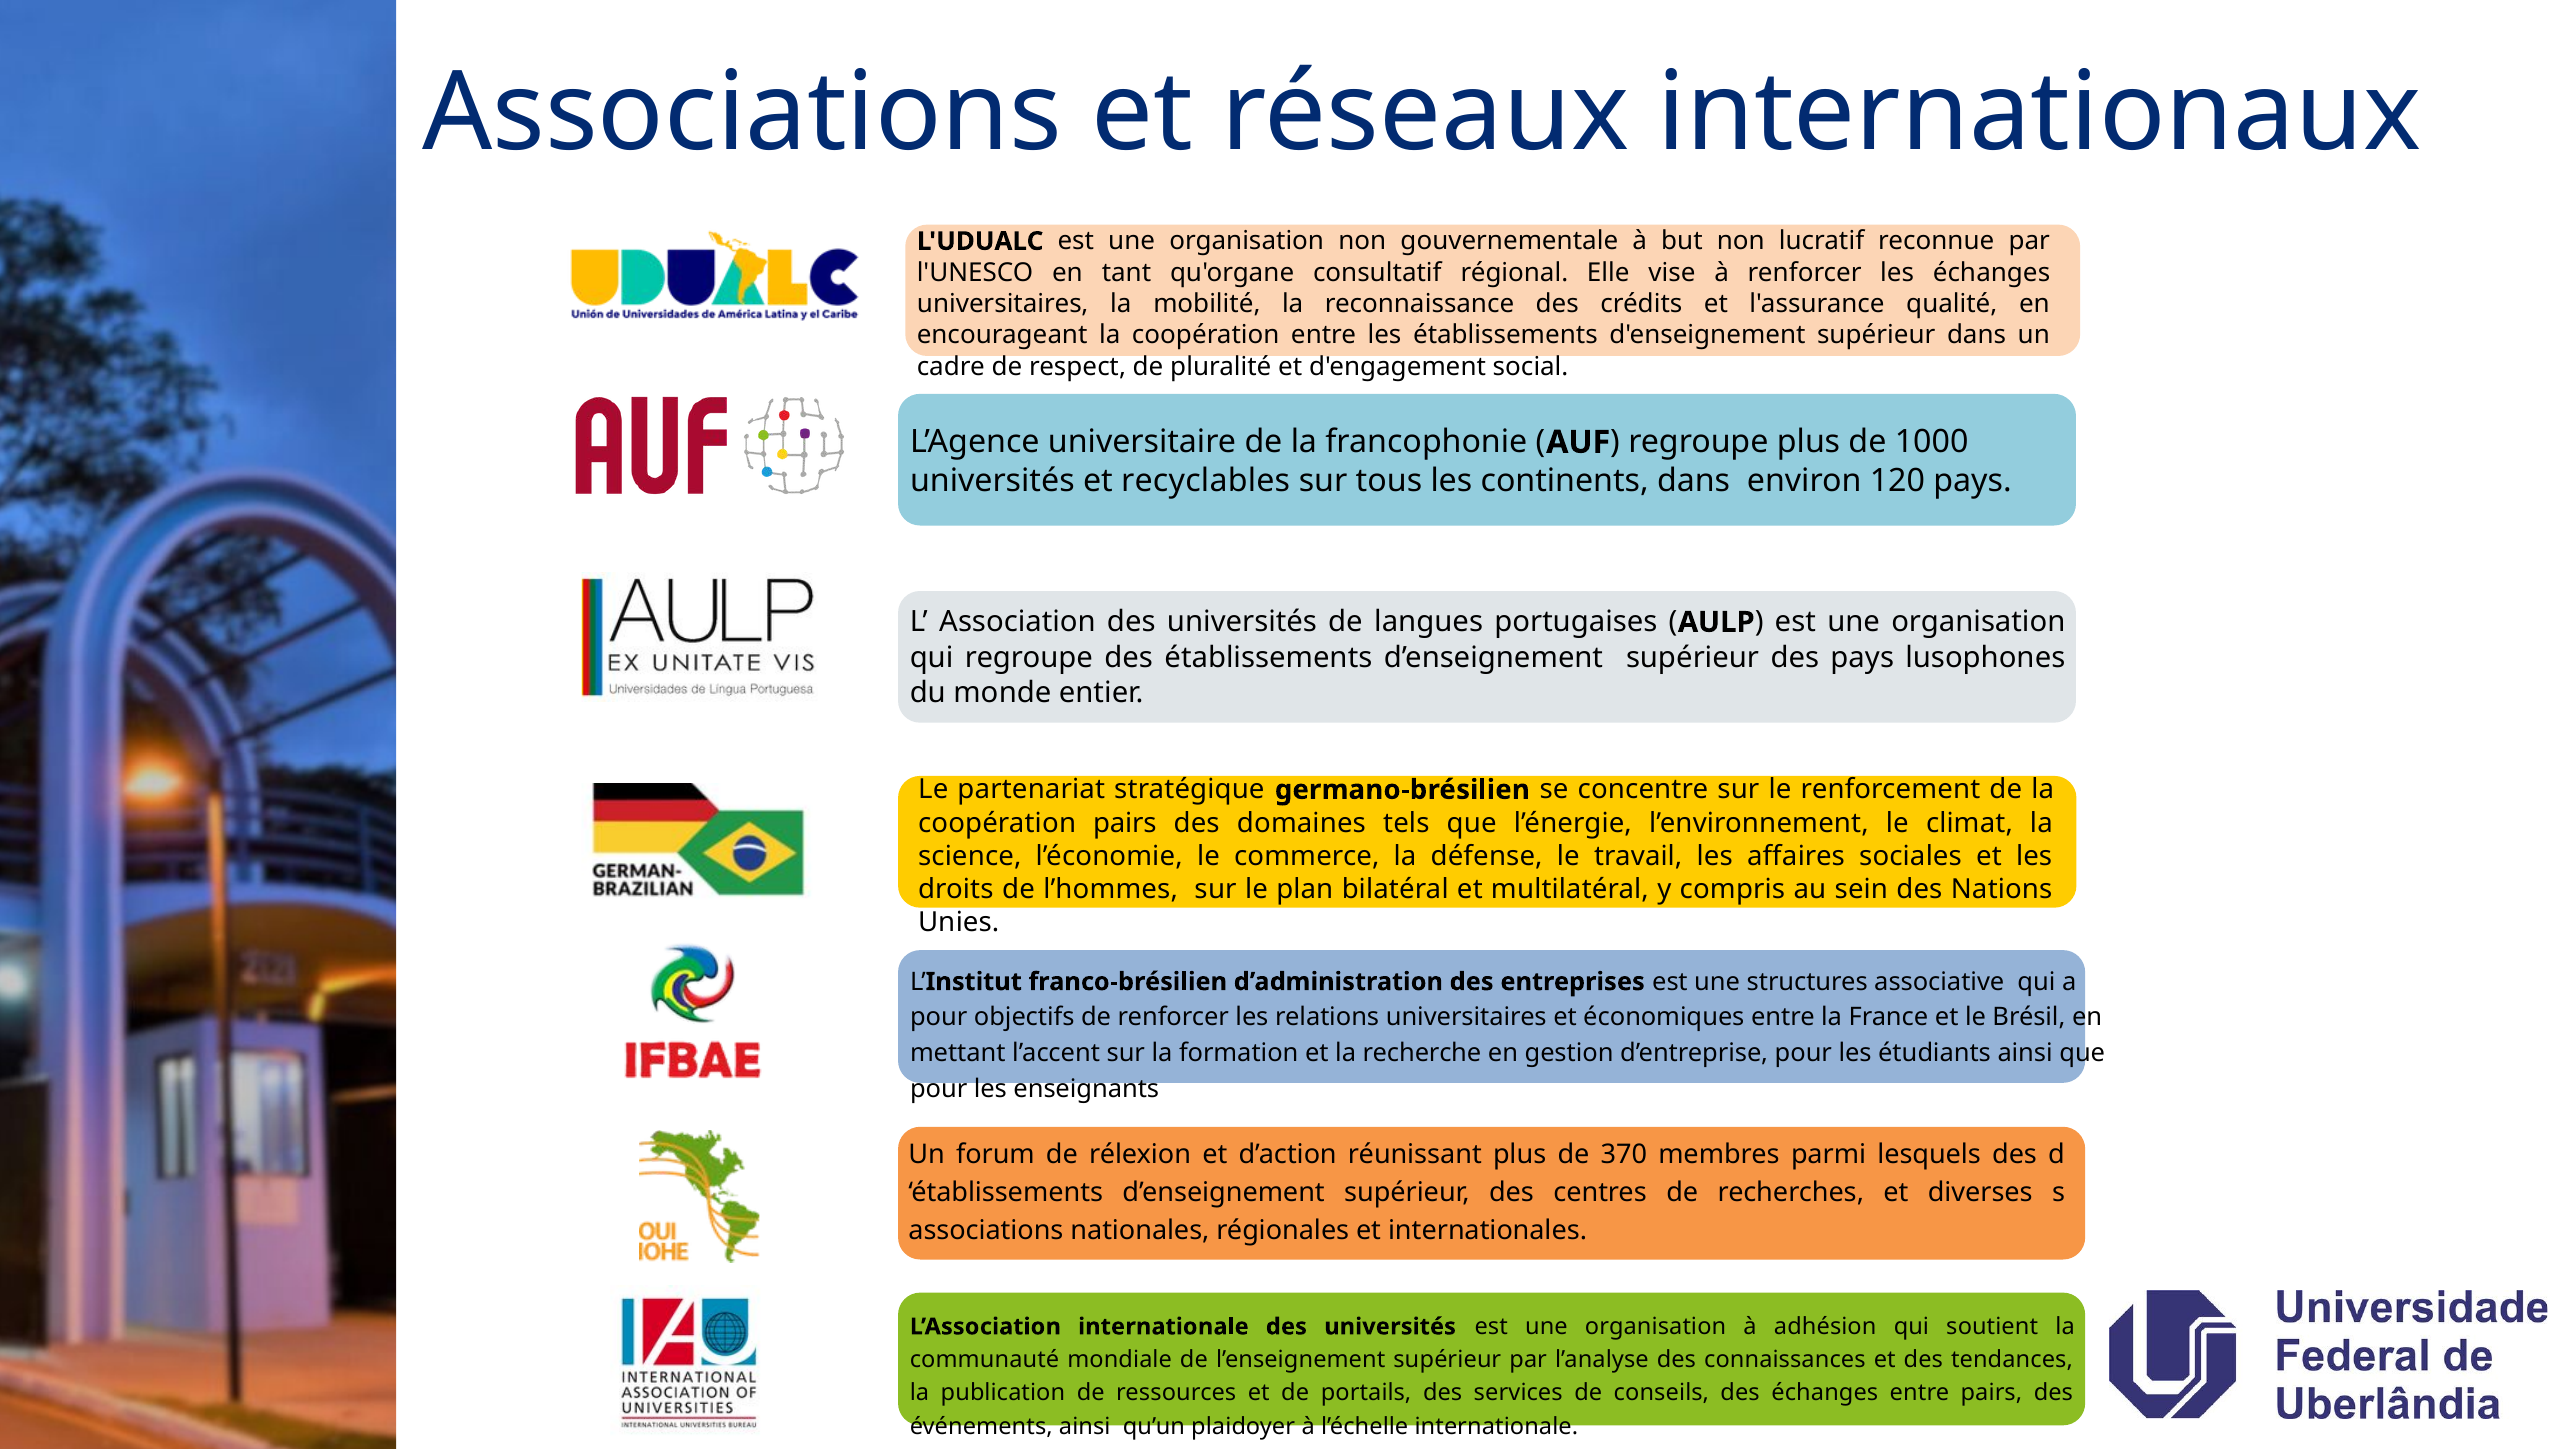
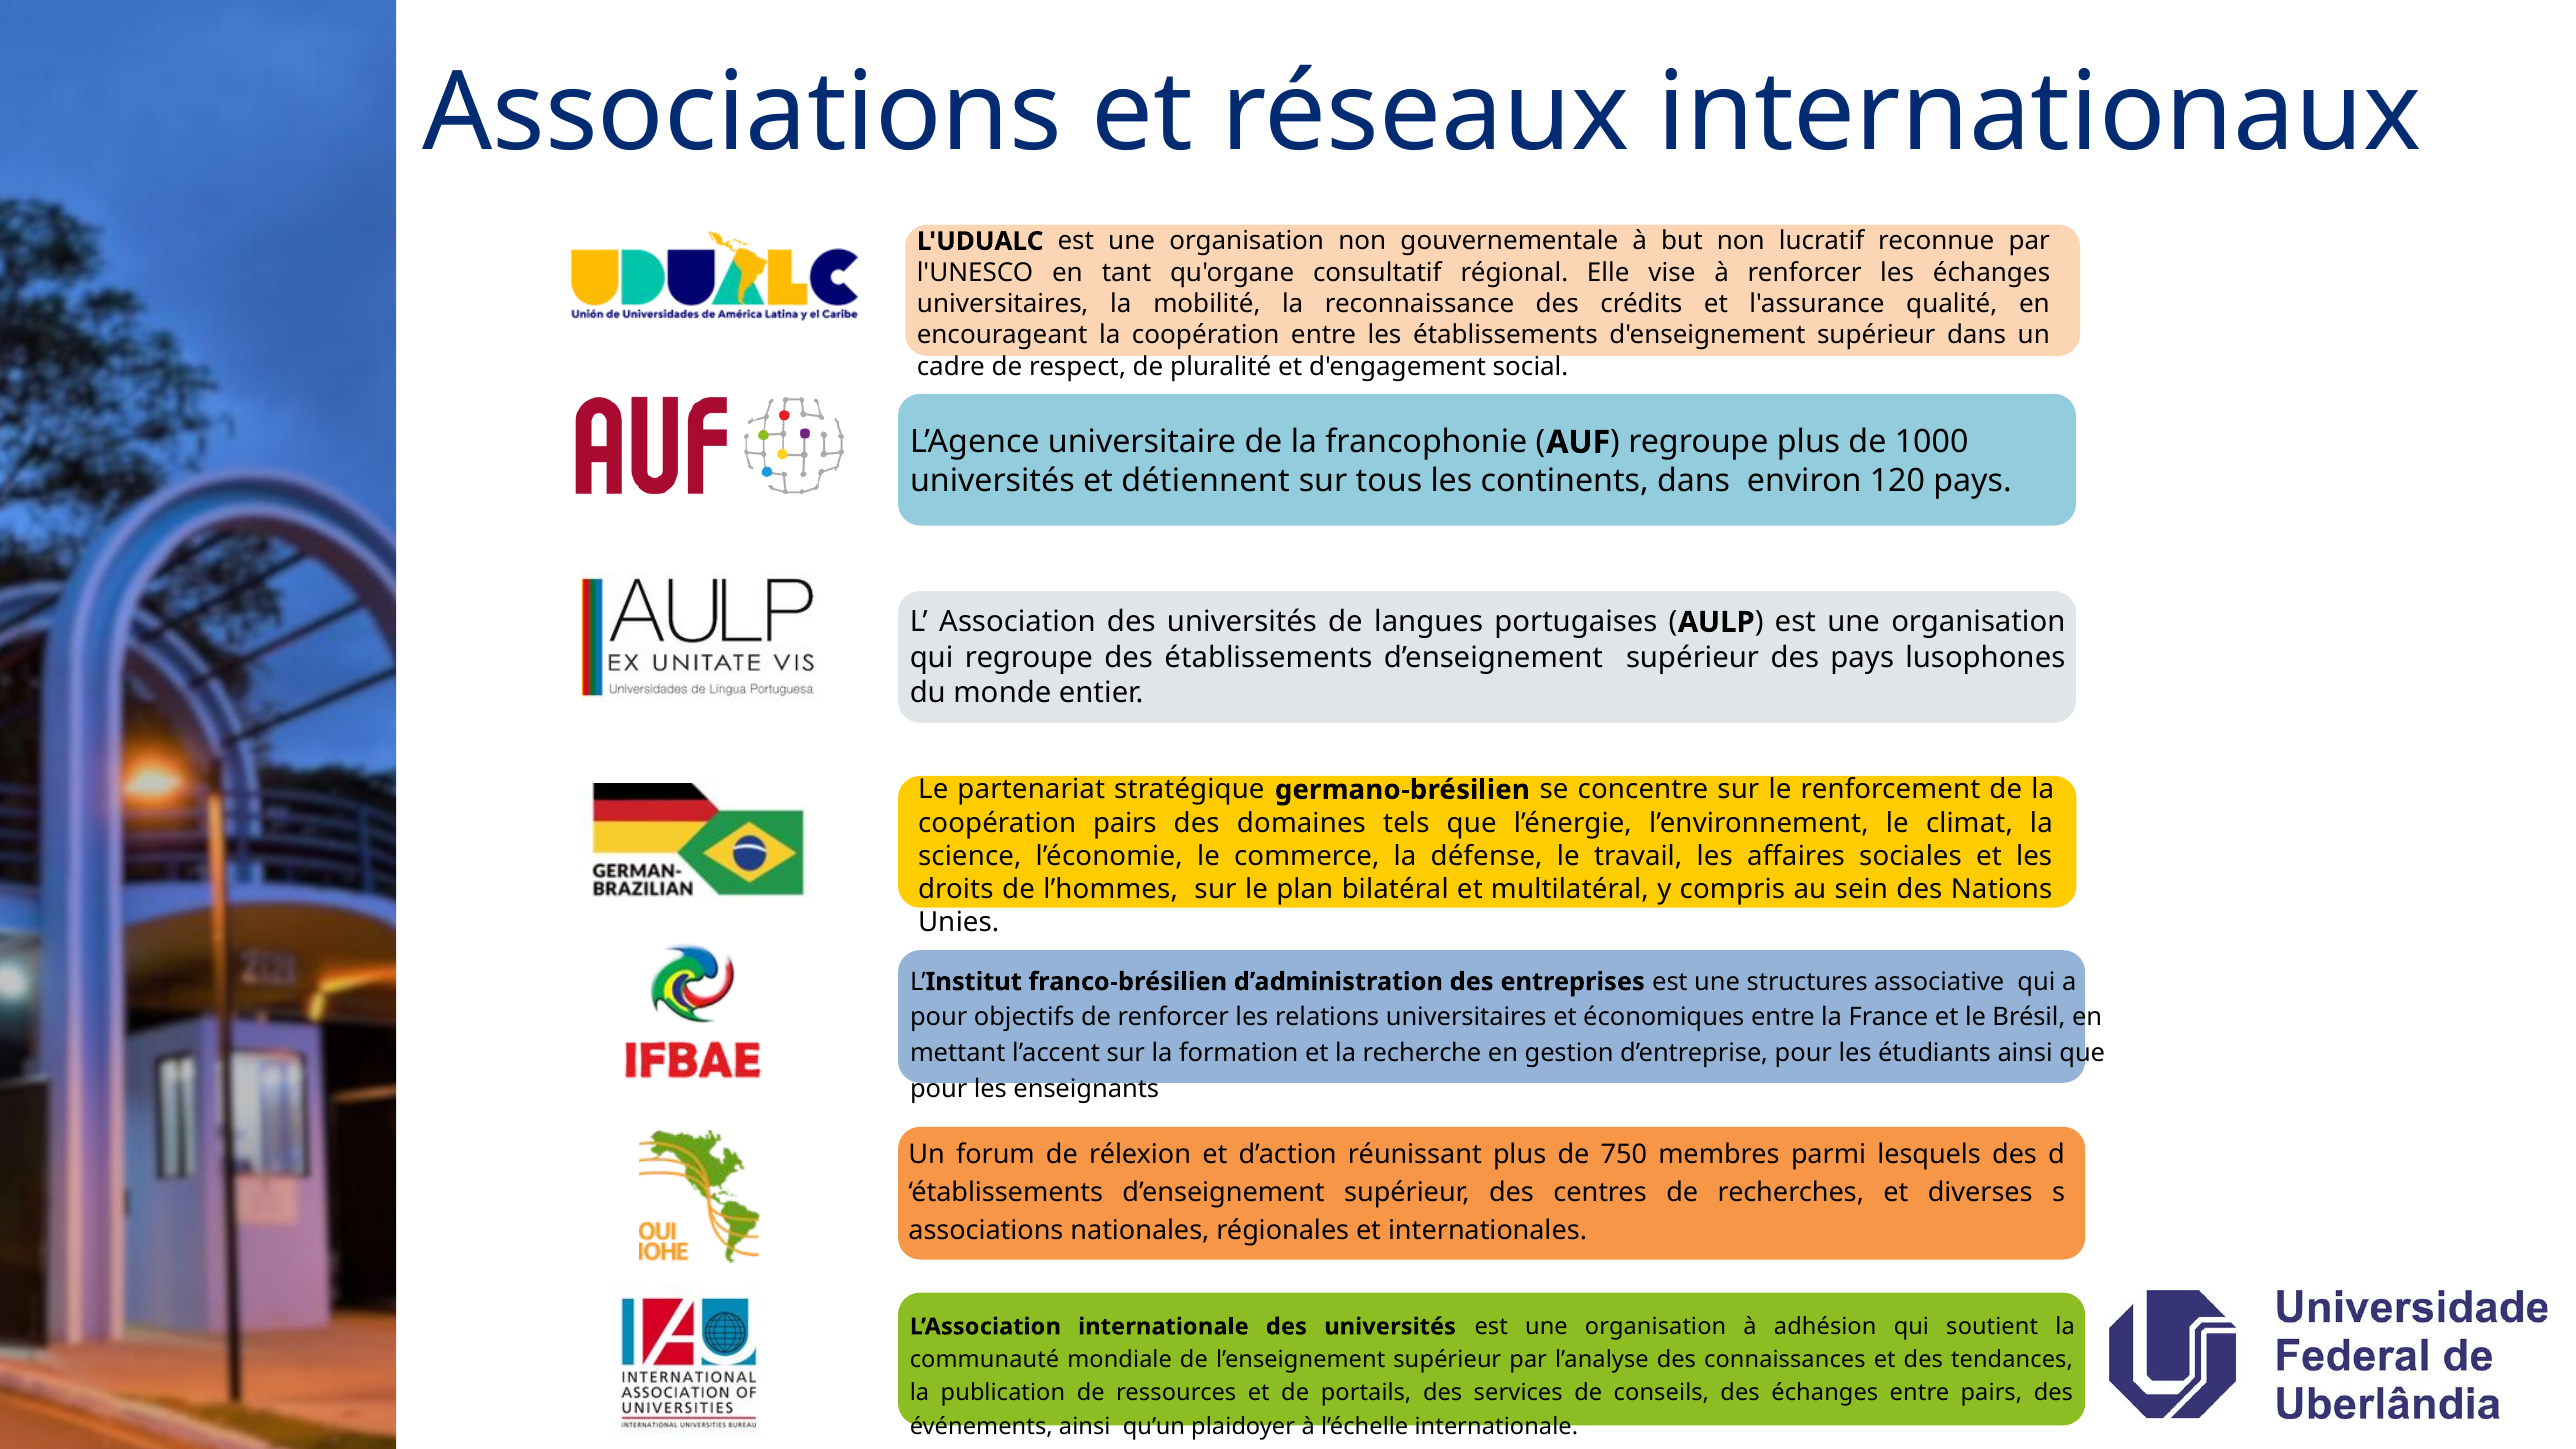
recyclables: recyclables -> détiennent
370: 370 -> 750
